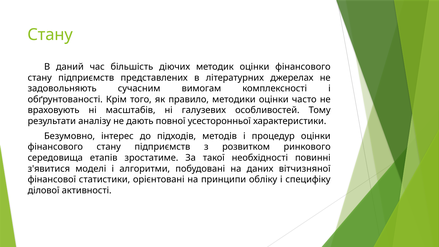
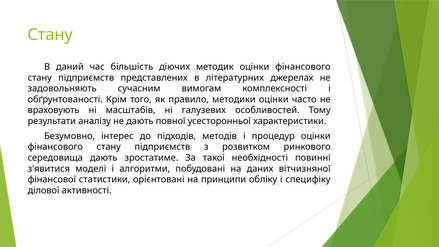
середовища етапів: етапів -> дають
